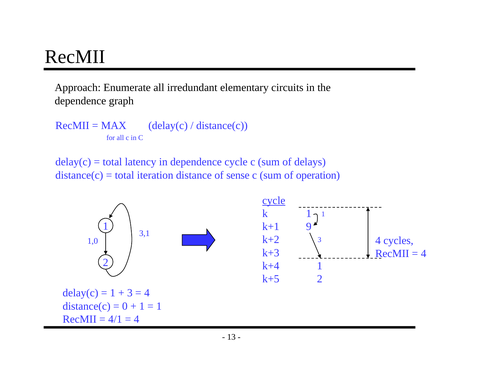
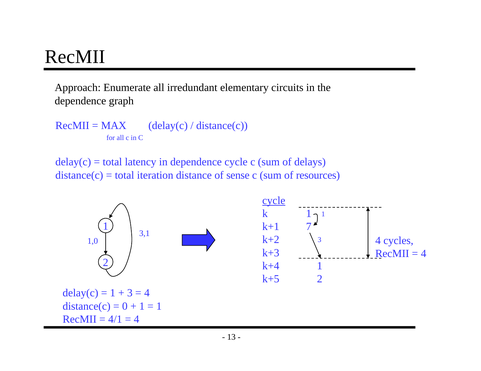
operation: operation -> resources
9: 9 -> 7
